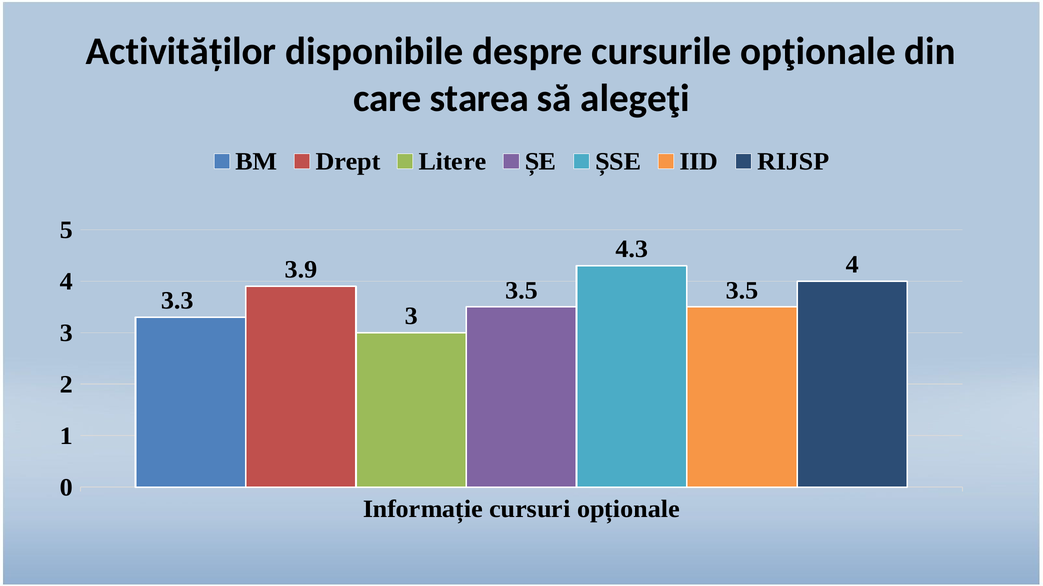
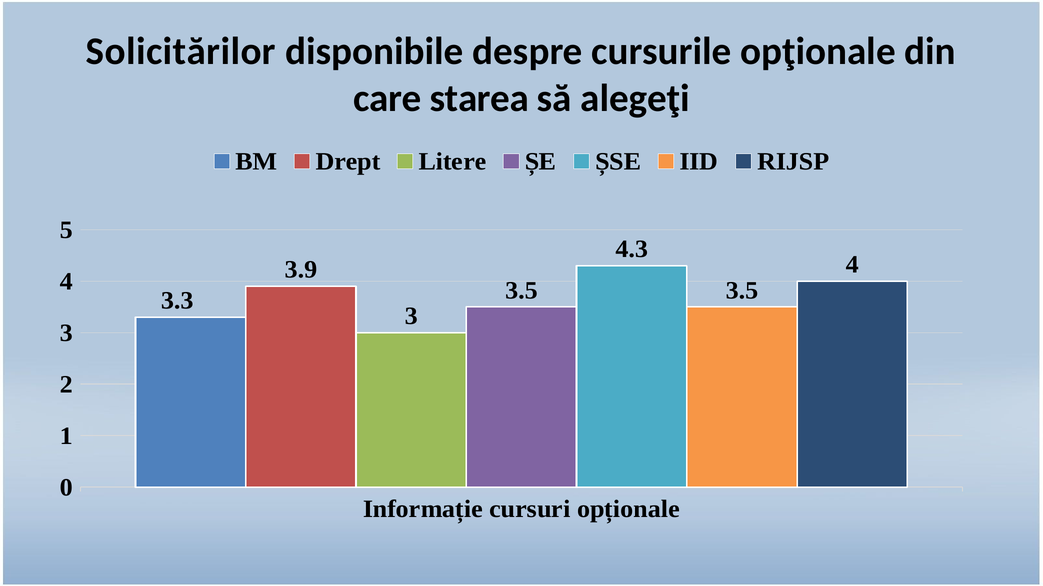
Activităţilor: Activităţilor -> Solicitărilor
